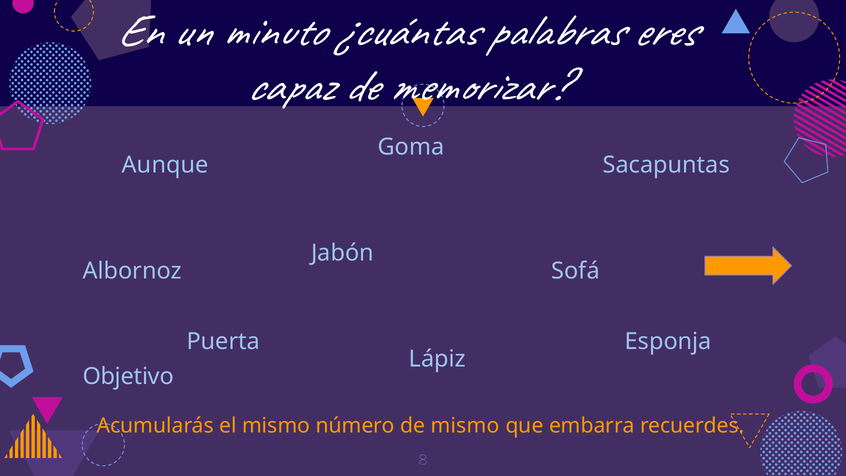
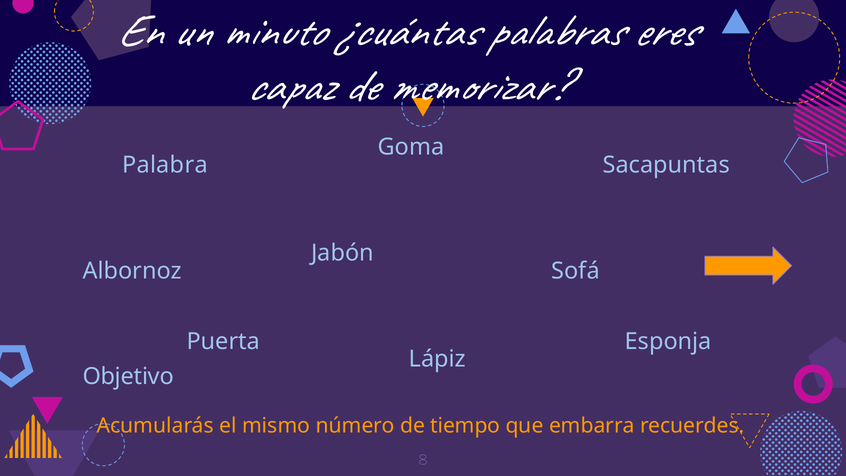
Aunque: Aunque -> Palabra
de mismo: mismo -> tiempo
